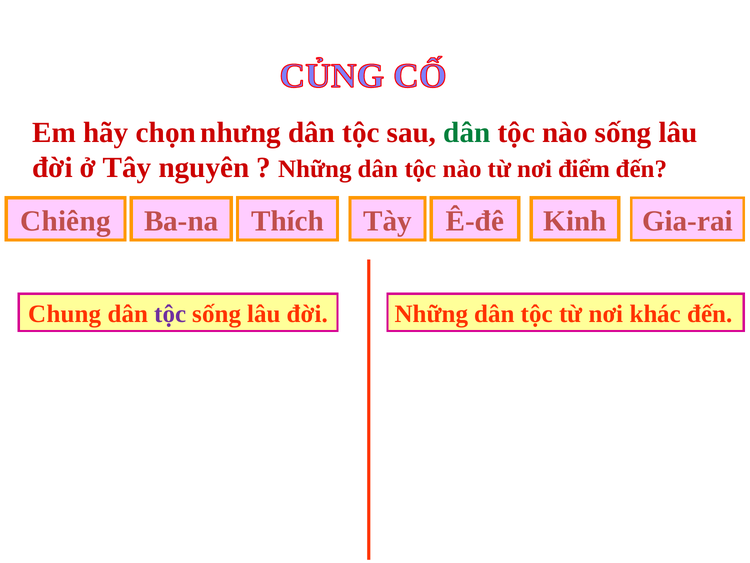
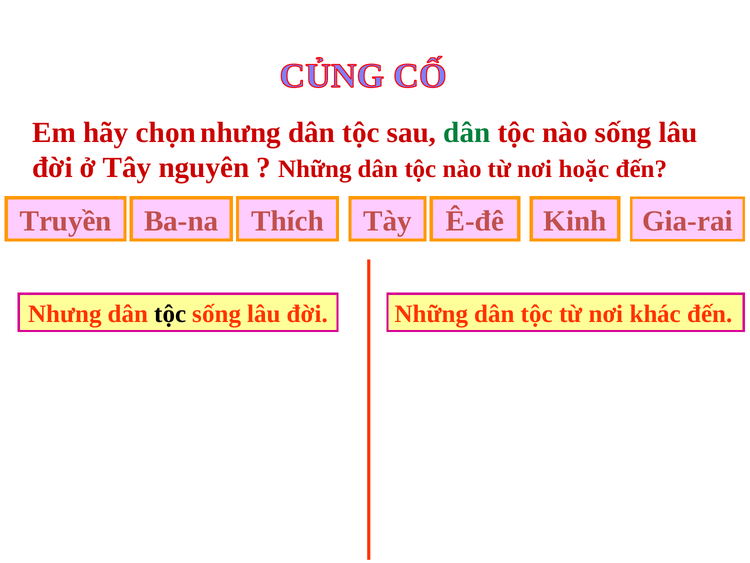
điểm: điểm -> hoặc
Chiêng: Chiêng -> Truyền
Chung at (65, 314): Chung -> Nhưng
tộc at (170, 314) colour: purple -> black
